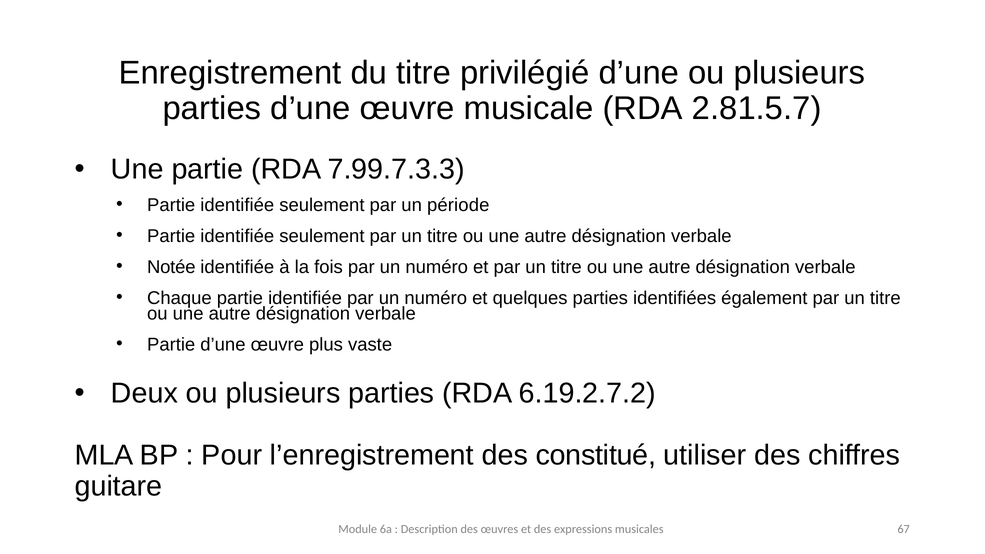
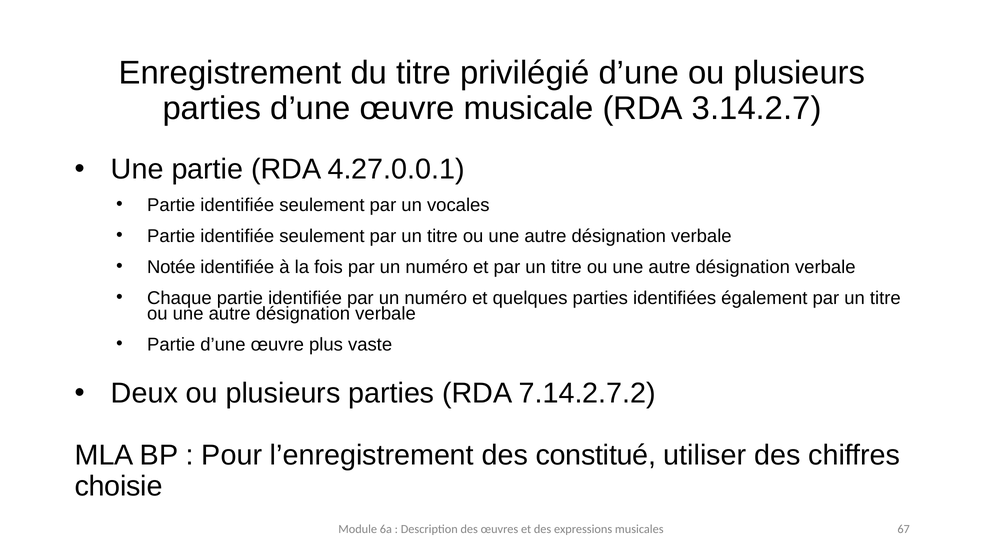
2.81.5.7: 2.81.5.7 -> 3.14.2.7
7.99.7.3.3: 7.99.7.3.3 -> 4.27.0.0.1
période: période -> vocales
6.19.2.7.2: 6.19.2.7.2 -> 7.14.2.7.2
guitare: guitare -> choisie
